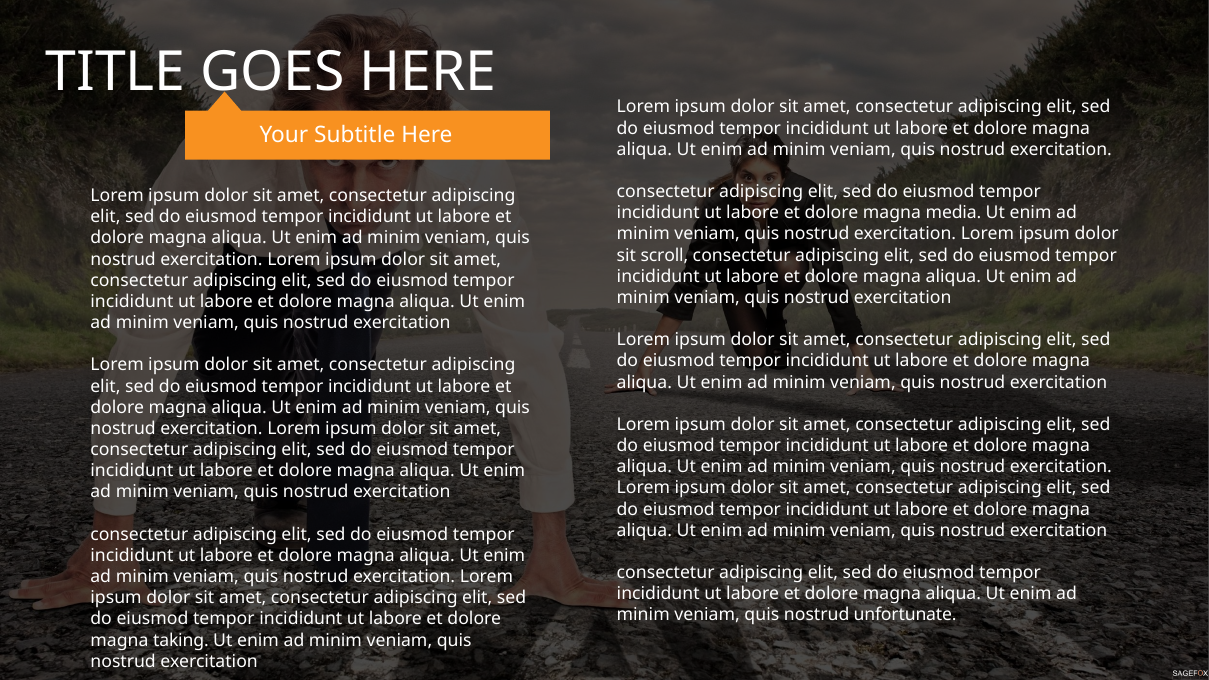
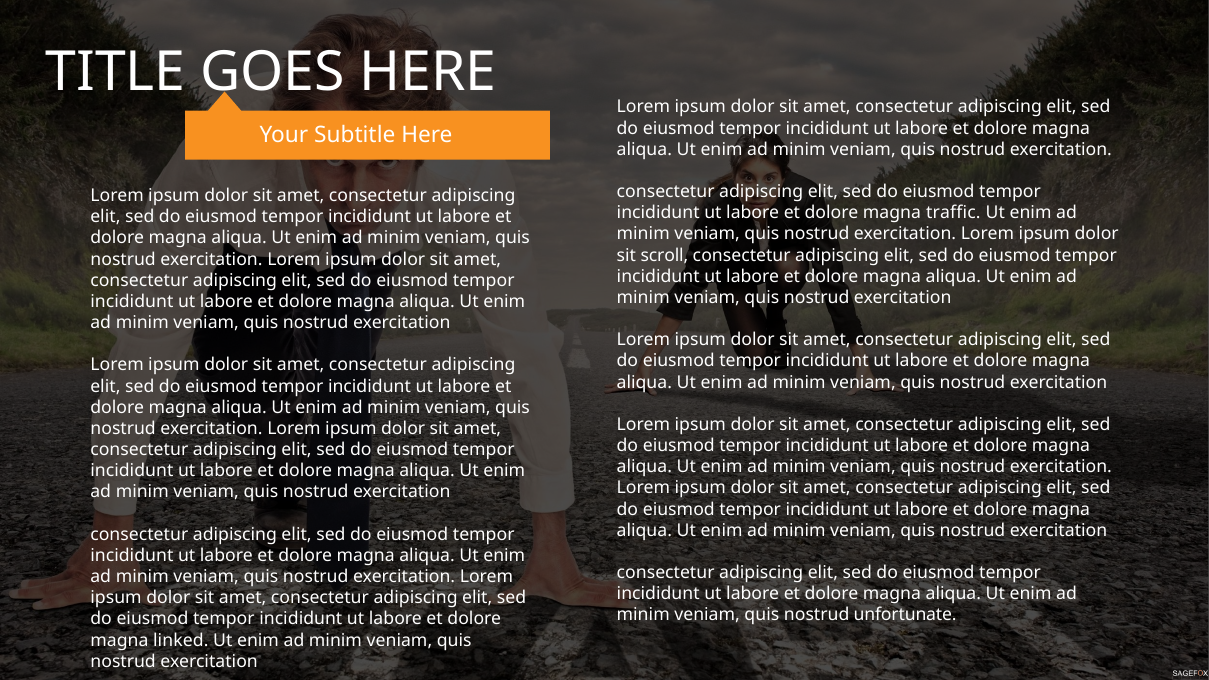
media: media -> traffic
taking: taking -> linked
